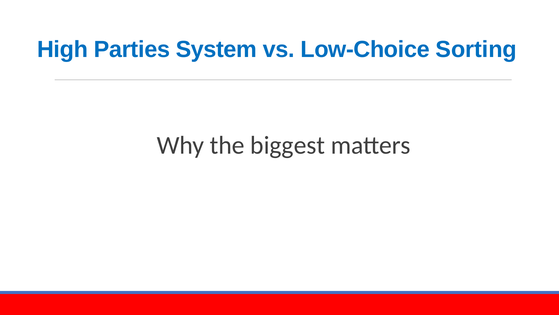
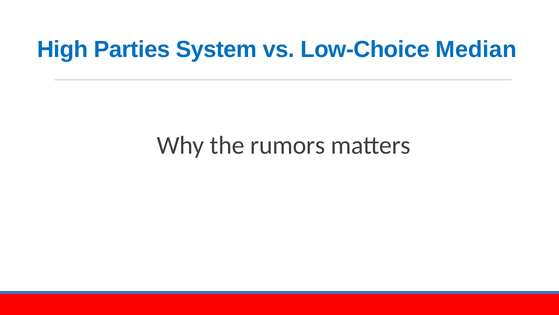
Sorting: Sorting -> Median
biggest: biggest -> rumors
